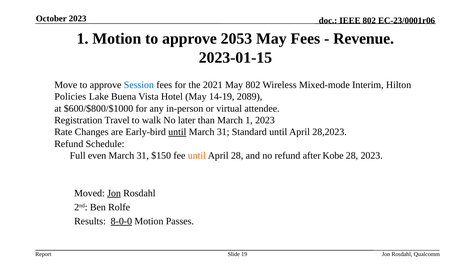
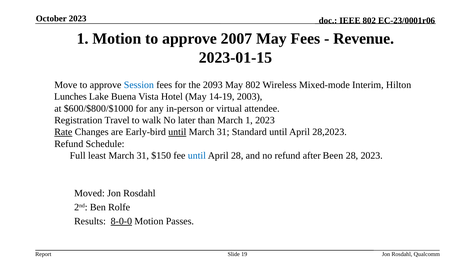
2053: 2053 -> 2007
2021: 2021 -> 2093
Policies: Policies -> Lunches
2089: 2089 -> 2003
Rate underline: none -> present
even: even -> least
until at (197, 156) colour: orange -> blue
Kobe: Kobe -> Been
Jon at (114, 193) underline: present -> none
